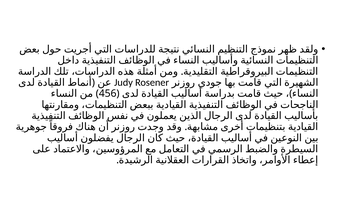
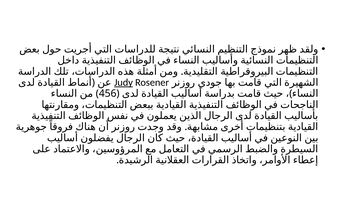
Judy underline: none -> present
